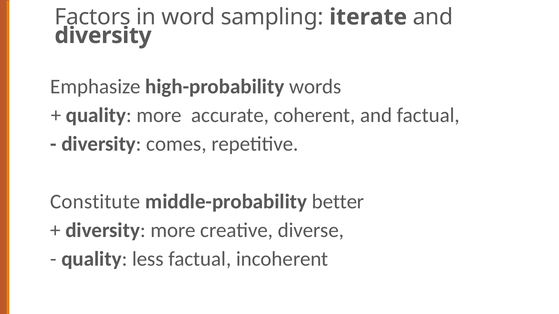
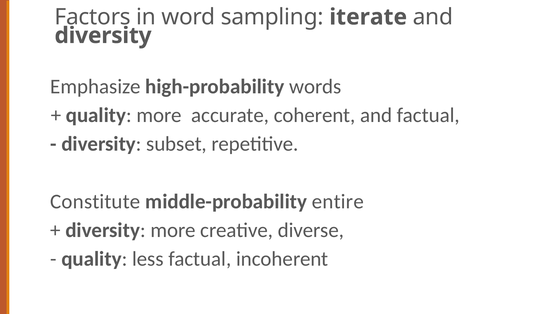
comes: comes -> subset
better: better -> entire
